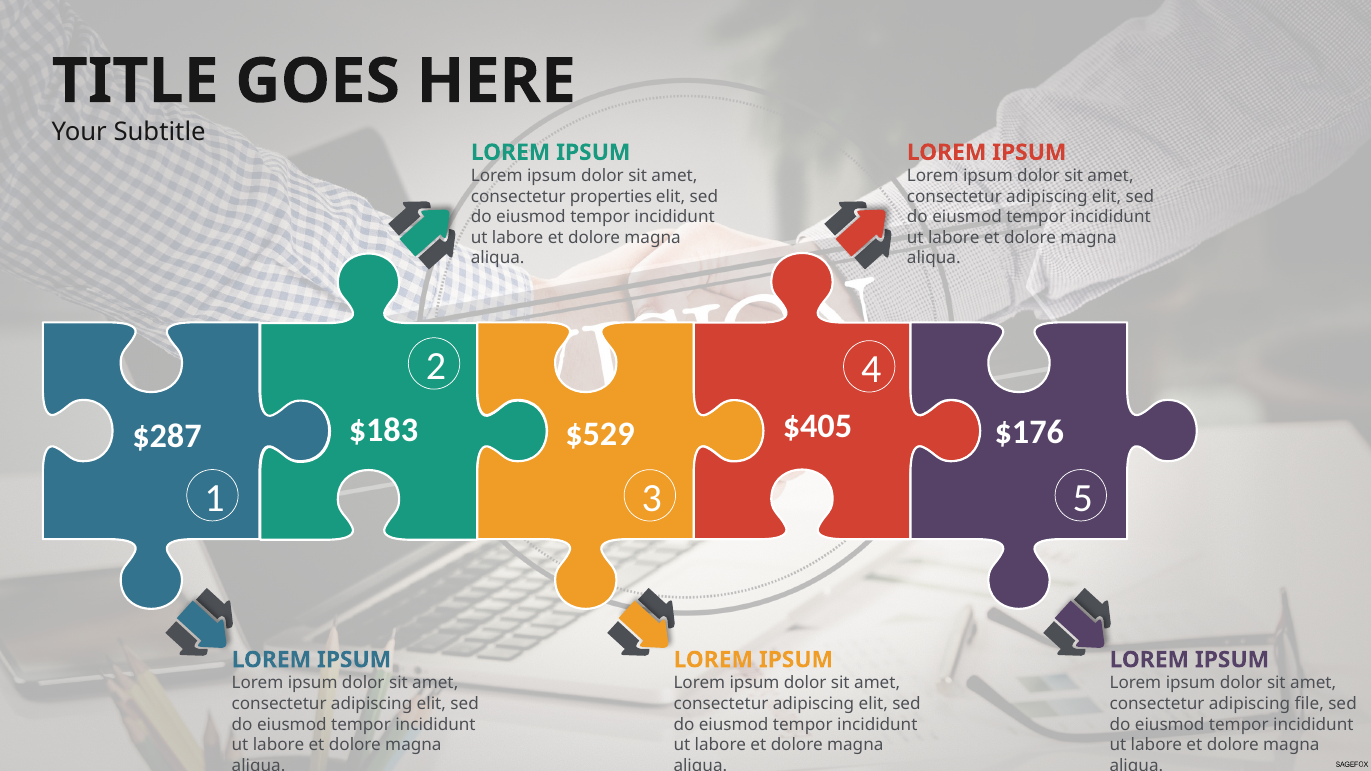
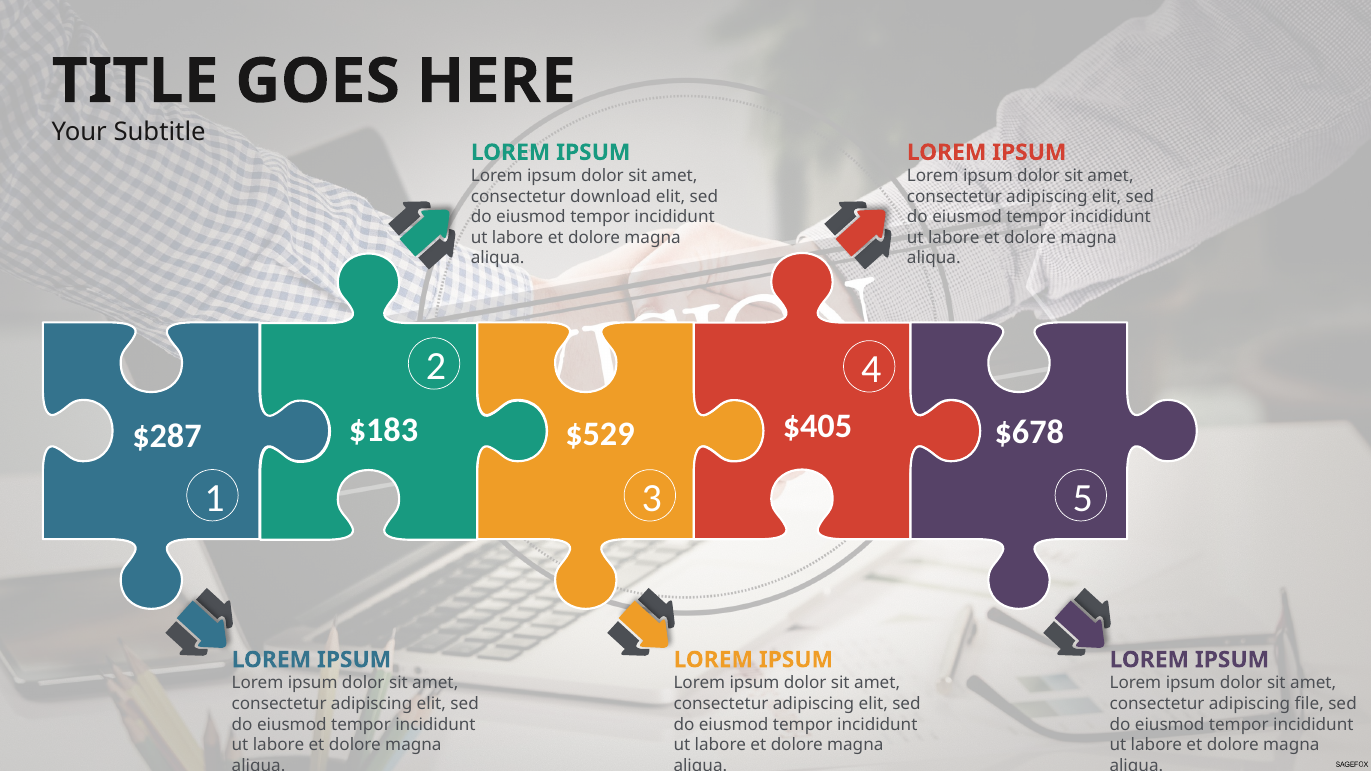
properties: properties -> download
$176: $176 -> $678
